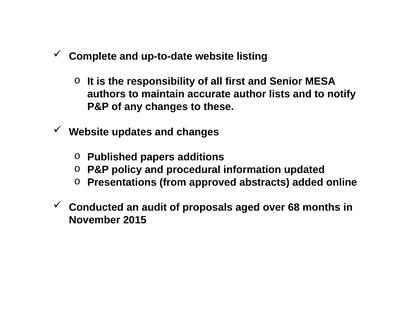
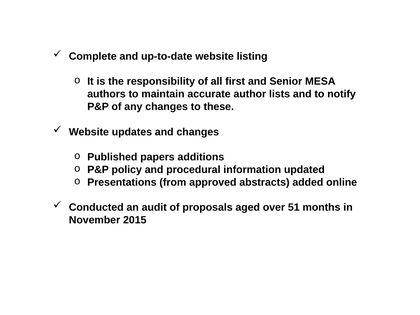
68: 68 -> 51
